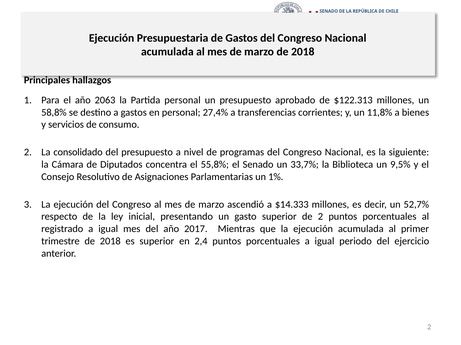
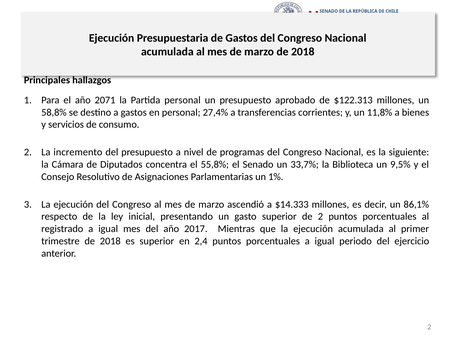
2063: 2063 -> 2071
consolidado: consolidado -> incremento
52,7%: 52,7% -> 86,1%
